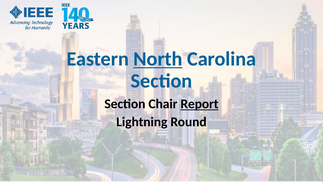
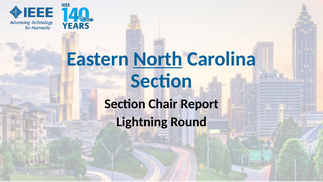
Report underline: present -> none
